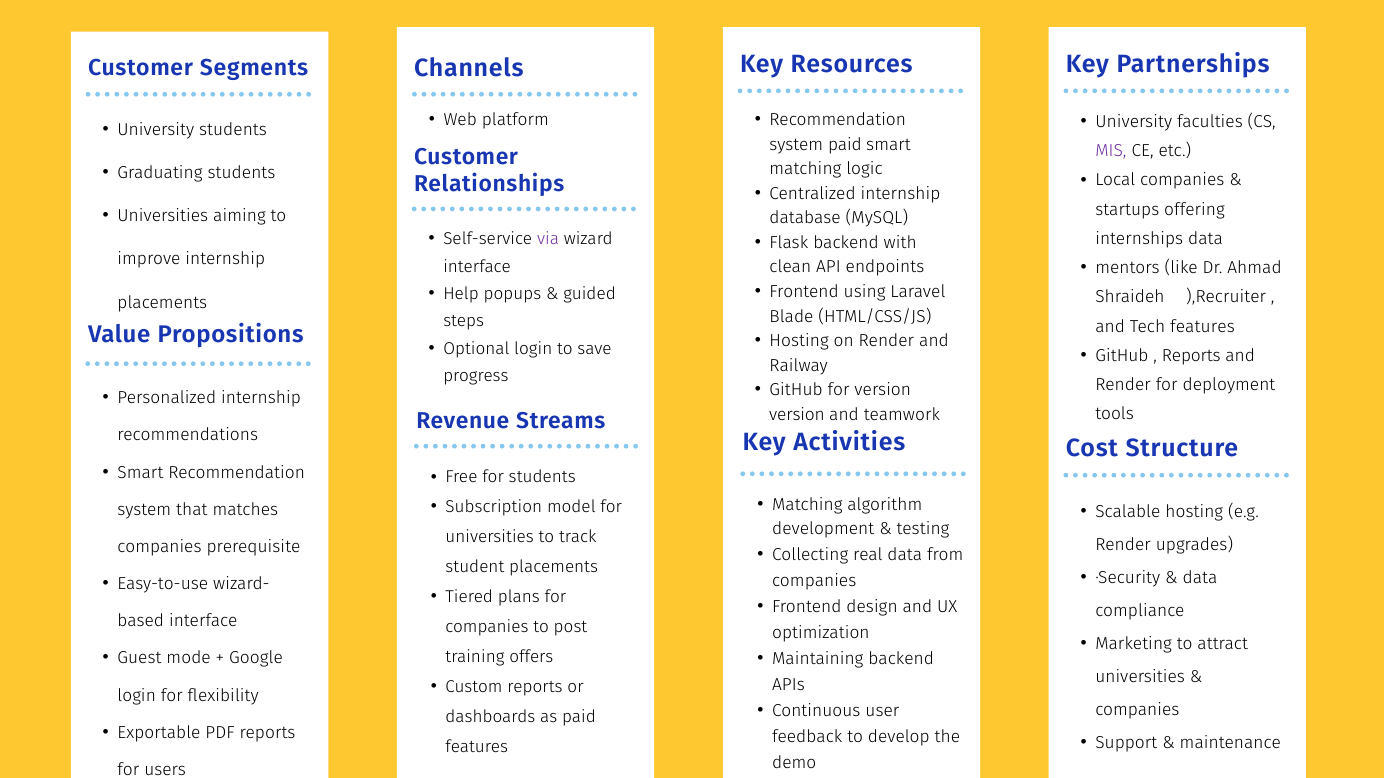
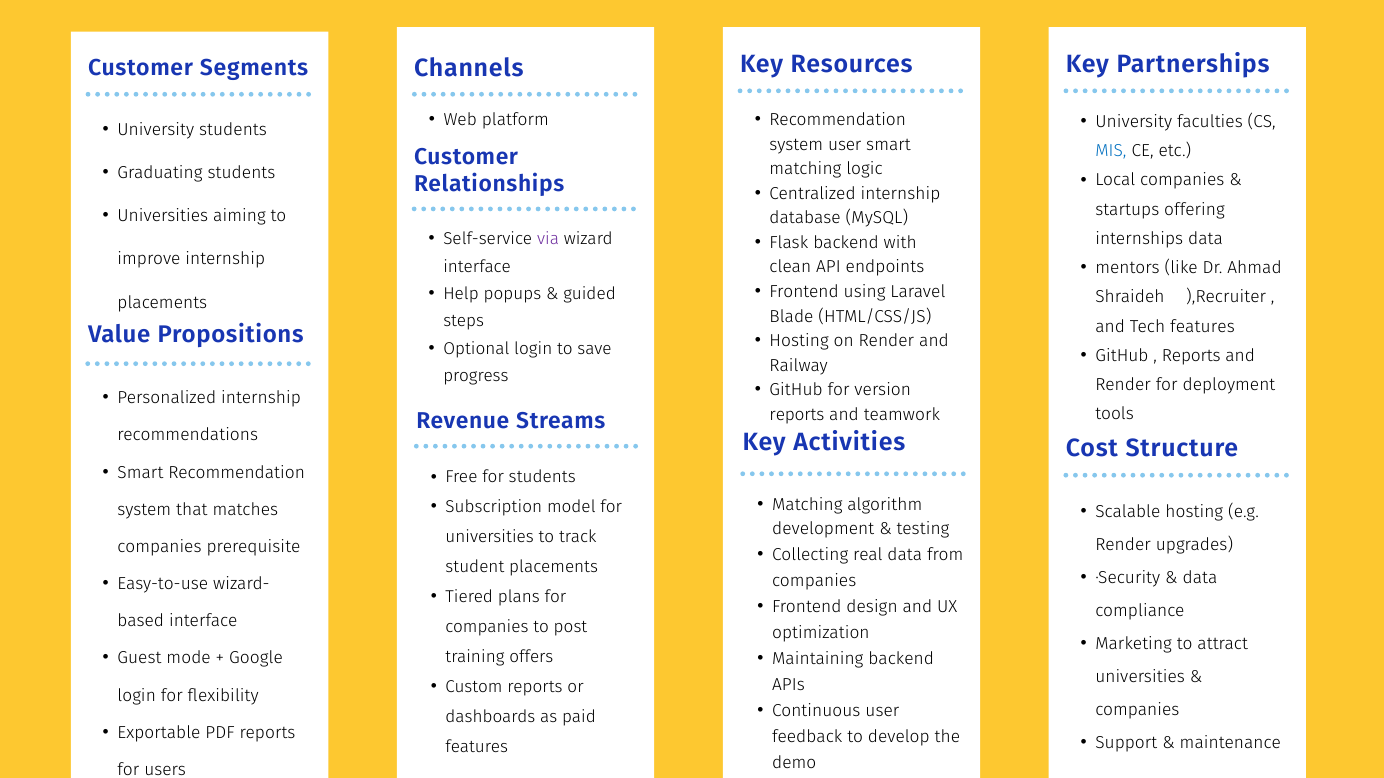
system paid: paid -> user
MIS colour: purple -> blue
version at (797, 415): version -> reports
